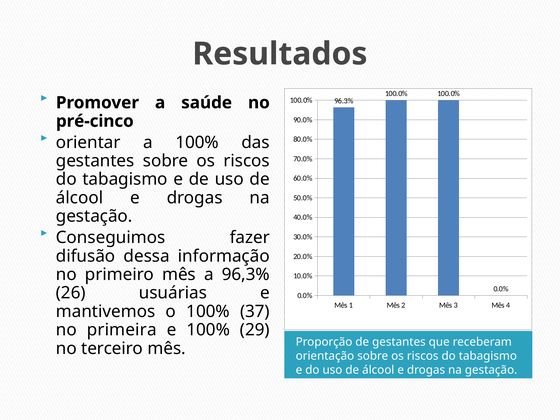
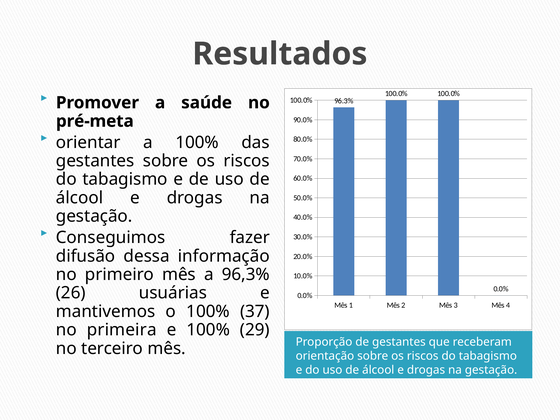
pré-cinco: pré-cinco -> pré-meta
